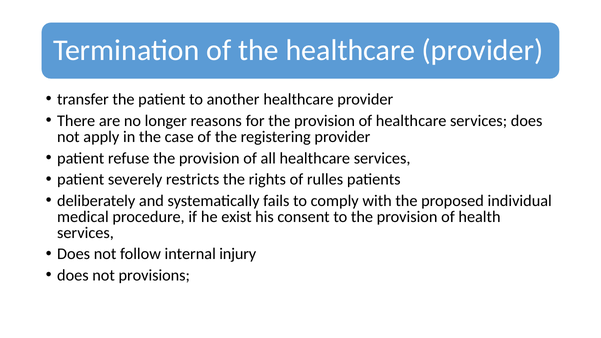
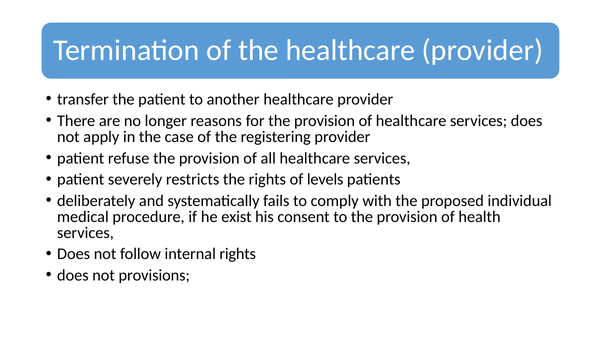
rulles: rulles -> levels
internal injury: injury -> rights
